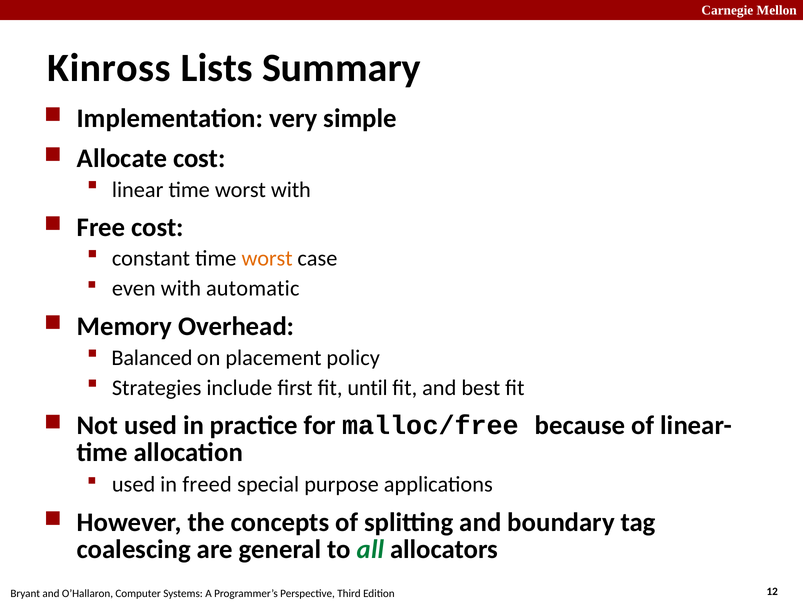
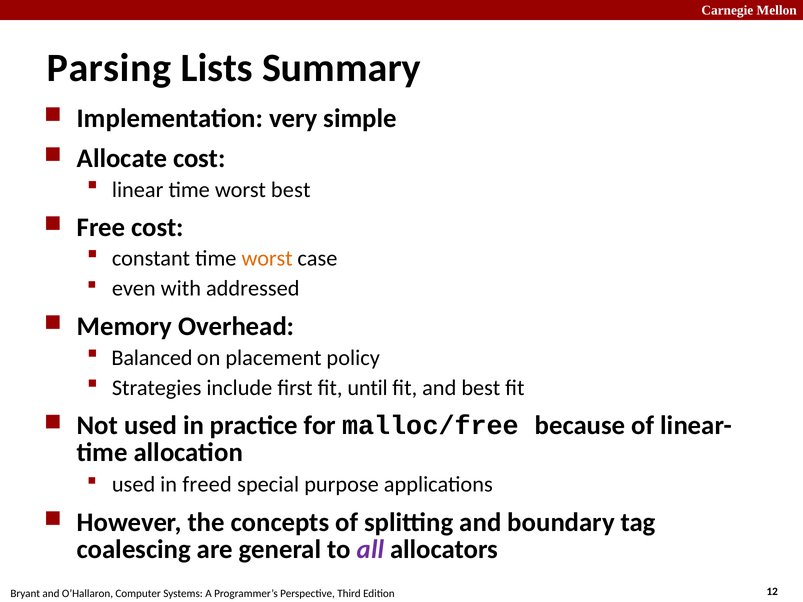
Kinross: Kinross -> Parsing
worst with: with -> best
automatic: automatic -> addressed
all colour: green -> purple
